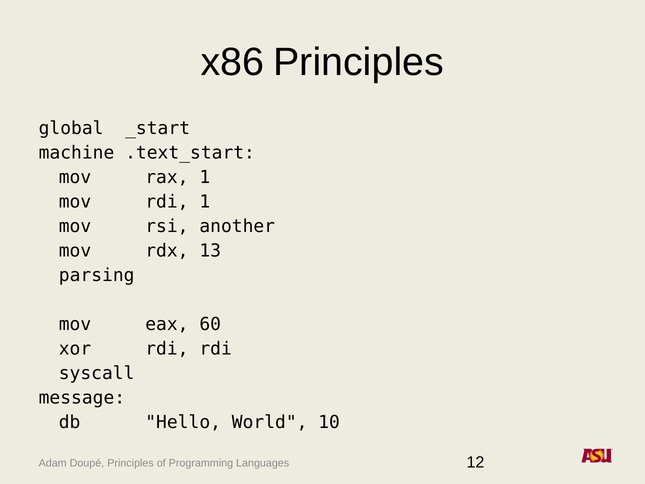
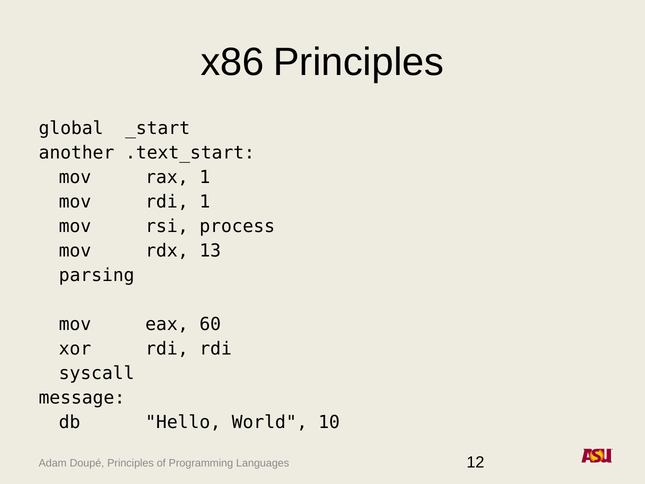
machine: machine -> another
another: another -> process
